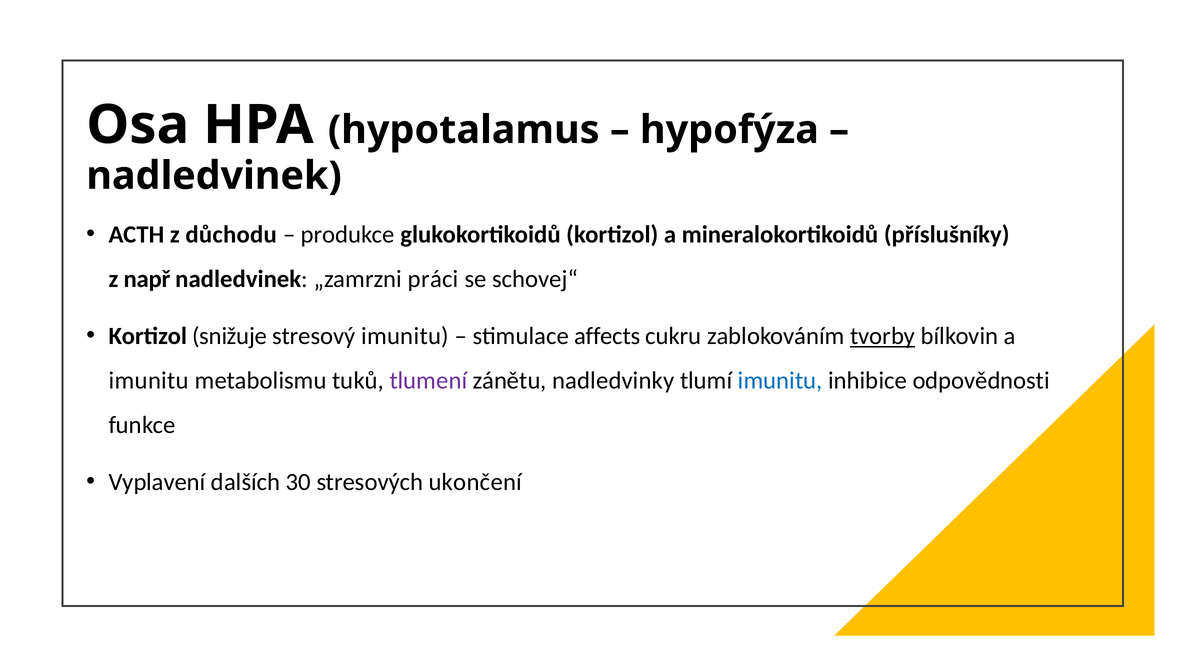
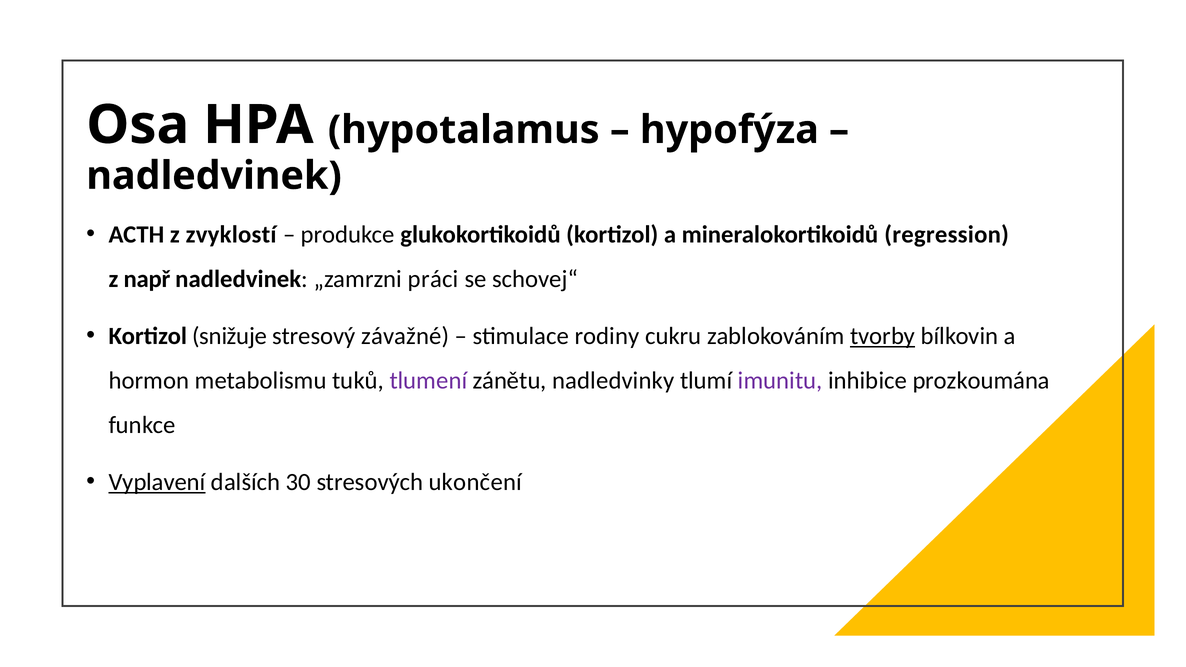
důchodu: důchodu -> zvyklostí
příslušníky: příslušníky -> regression
stresový imunitu: imunitu -> závažné
affects: affects -> rodiny
imunitu at (149, 381): imunitu -> hormon
imunitu at (780, 381) colour: blue -> purple
odpovědnosti: odpovědnosti -> prozkoumána
Vyplavení underline: none -> present
